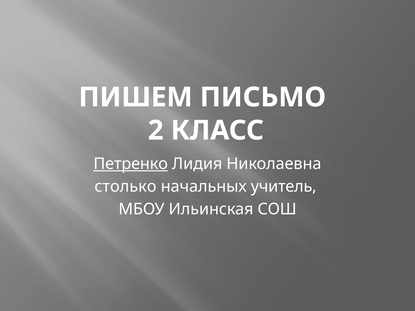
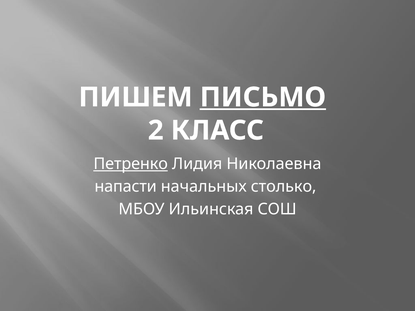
ПИСЬМО underline: none -> present
столько: столько -> напасти
учитель: учитель -> столько
